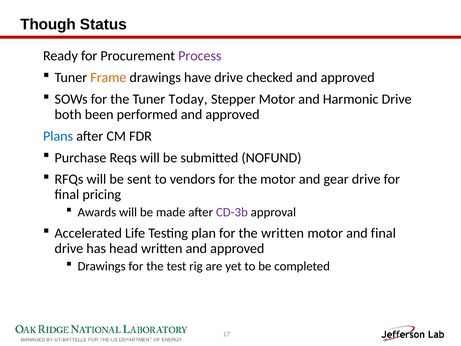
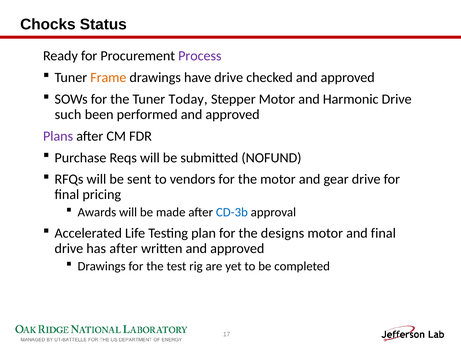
Though: Though -> Chocks
both: both -> such
Plans colour: blue -> purple
CD-3b colour: purple -> blue
the written: written -> designs
has head: head -> after
